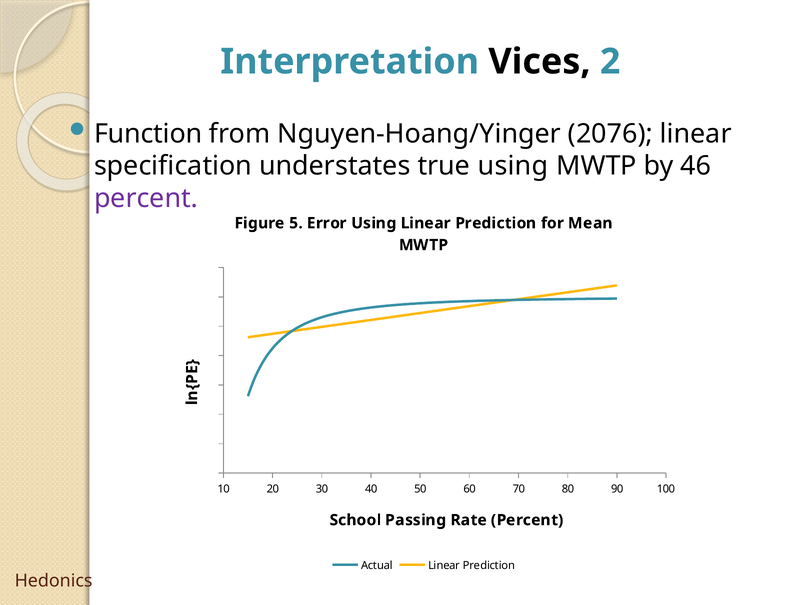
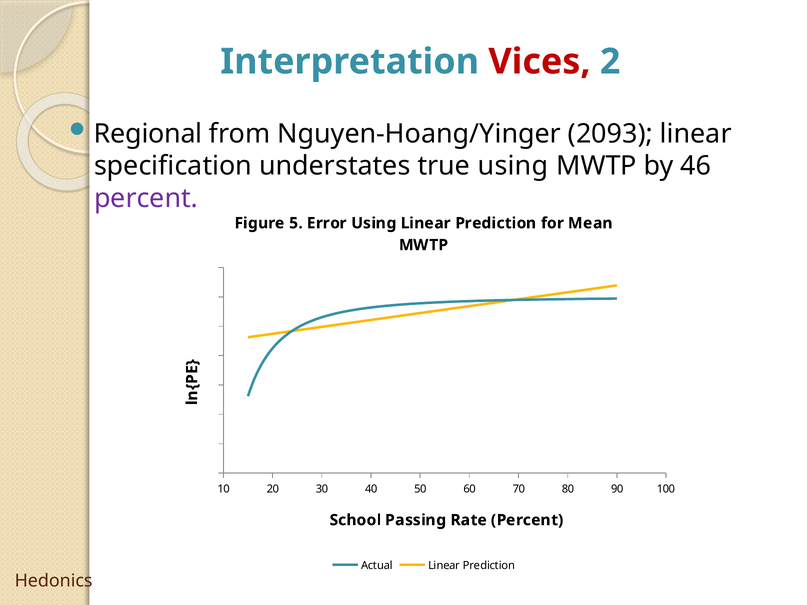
Vices colour: black -> red
Function: Function -> Regional
2076: 2076 -> 2093
